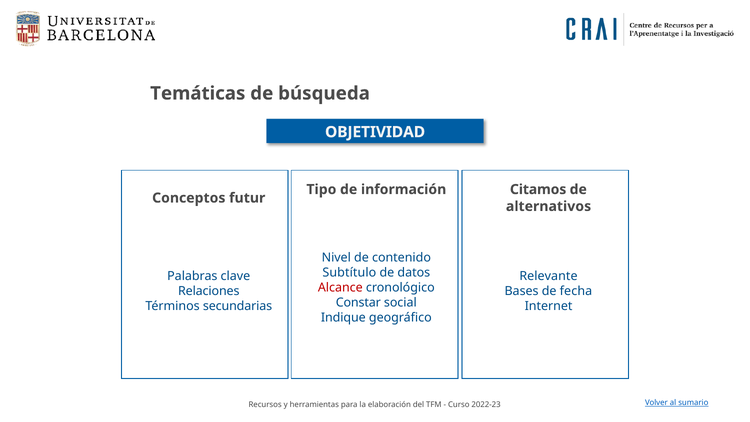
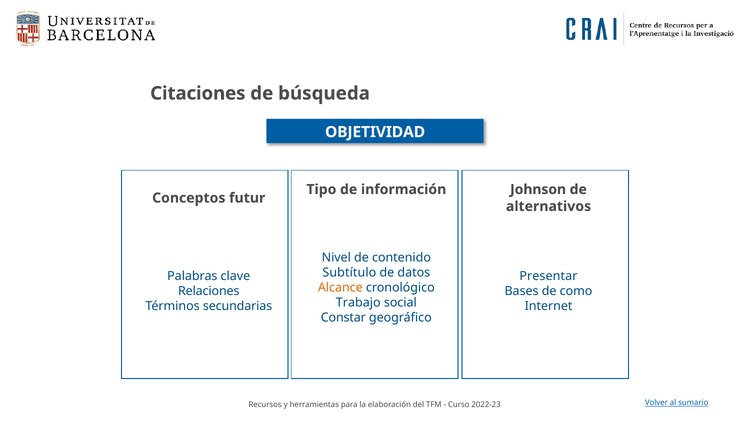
Temáticas: Temáticas -> Citaciones
Citamos: Citamos -> Johnson
Relevante: Relevante -> Presentar
Alcance colour: red -> orange
fecha: fecha -> como
Constar: Constar -> Trabajo
Indique: Indique -> Constar
